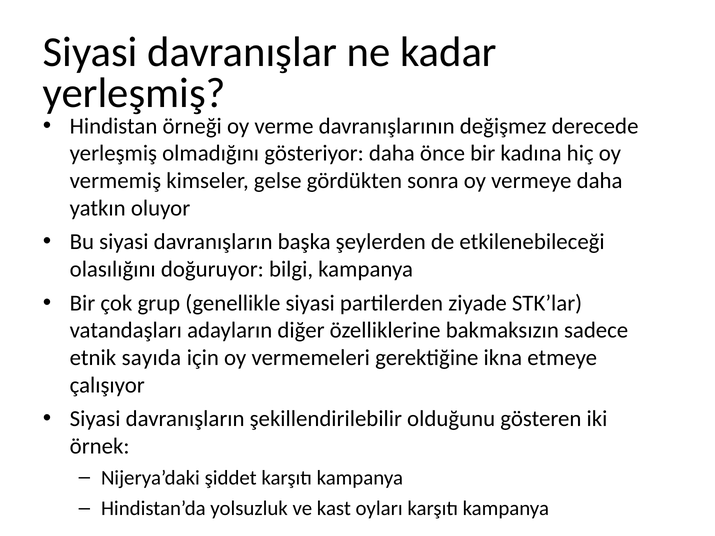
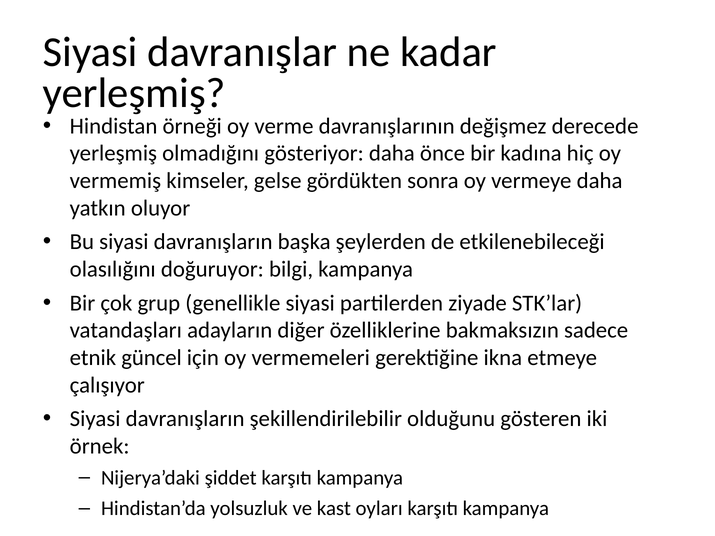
sayıda: sayıda -> güncel
